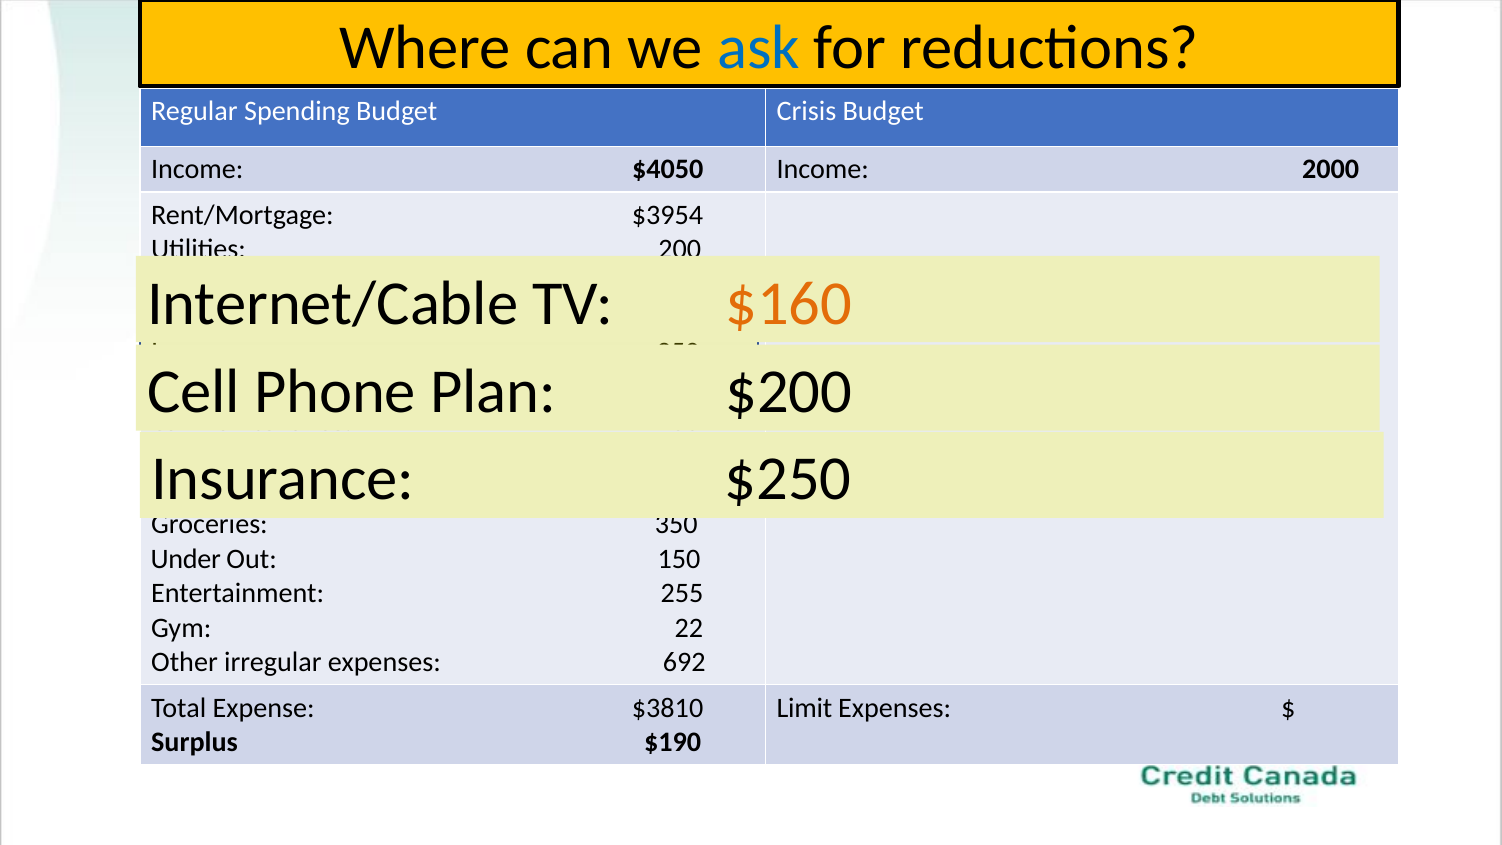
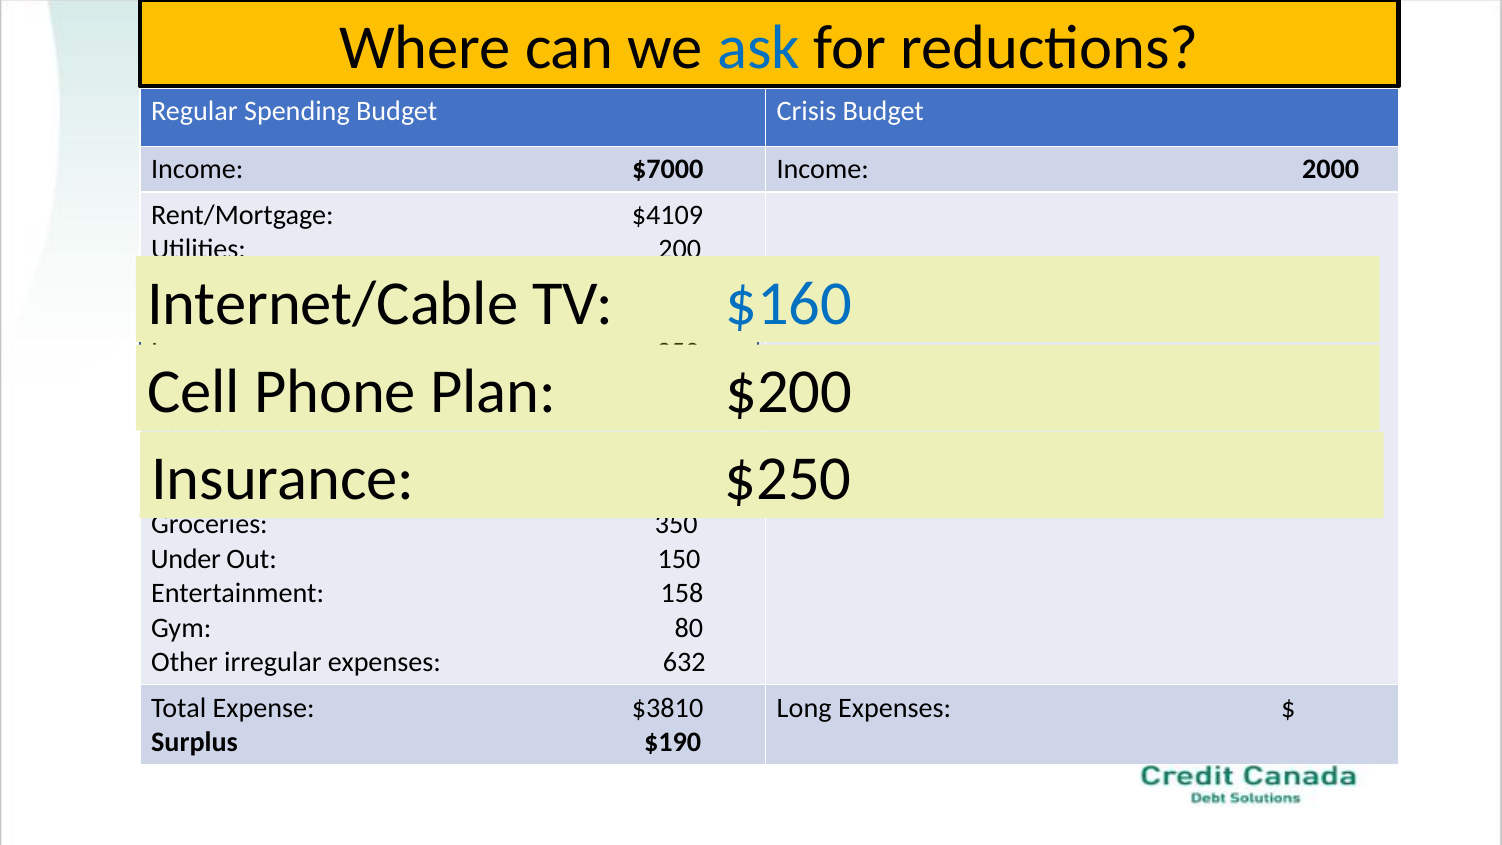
$4050: $4050 -> $7000
$3954: $3954 -> $4109
$160 colour: orange -> blue
255: 255 -> 158
22: 22 -> 80
692: 692 -> 632
Limit: Limit -> Long
